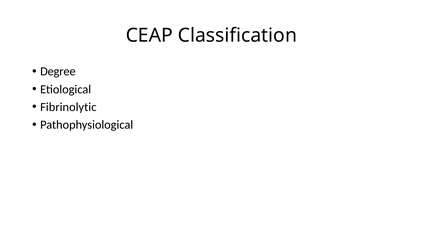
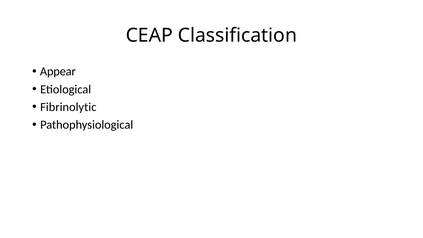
Degree: Degree -> Appear
